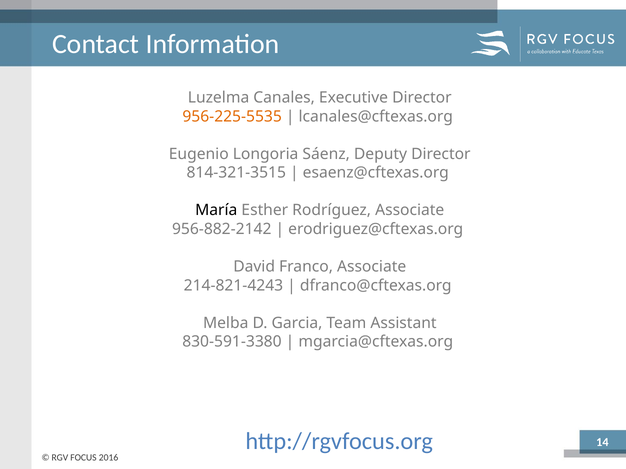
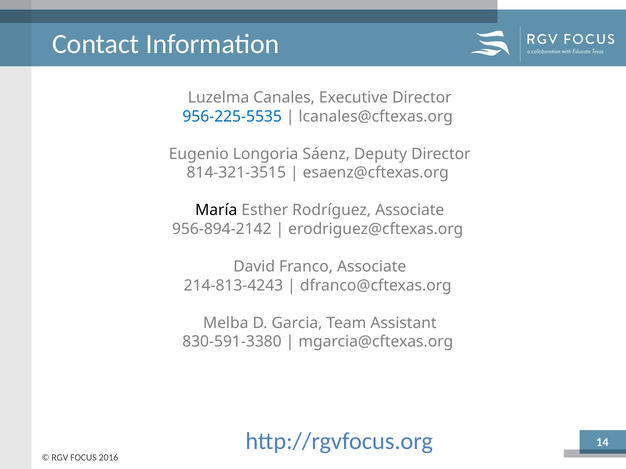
956-225-5535 colour: orange -> blue
956-882-2142: 956-882-2142 -> 956-894-2142
214-821-4243: 214-821-4243 -> 214-813-4243
